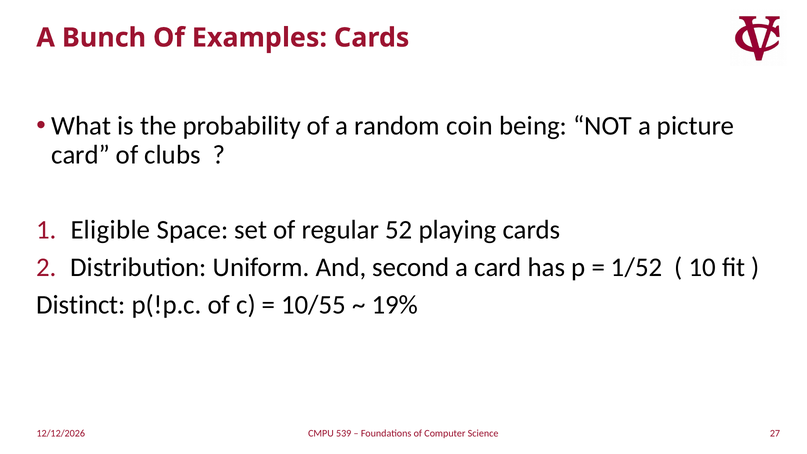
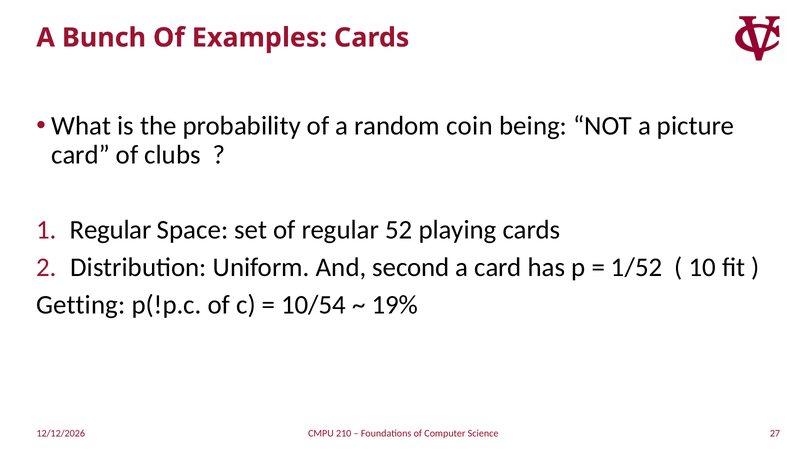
Eligible at (110, 230): Eligible -> Regular
Distinct: Distinct -> Getting
10/55: 10/55 -> 10/54
539: 539 -> 210
